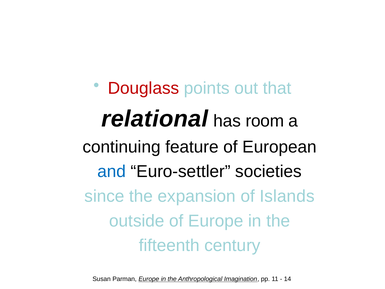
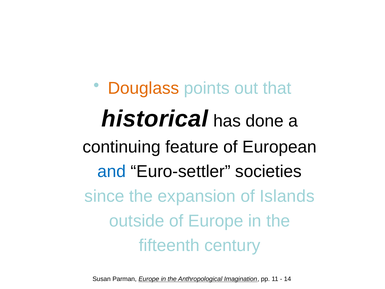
Douglass colour: red -> orange
relational: relational -> historical
room: room -> done
